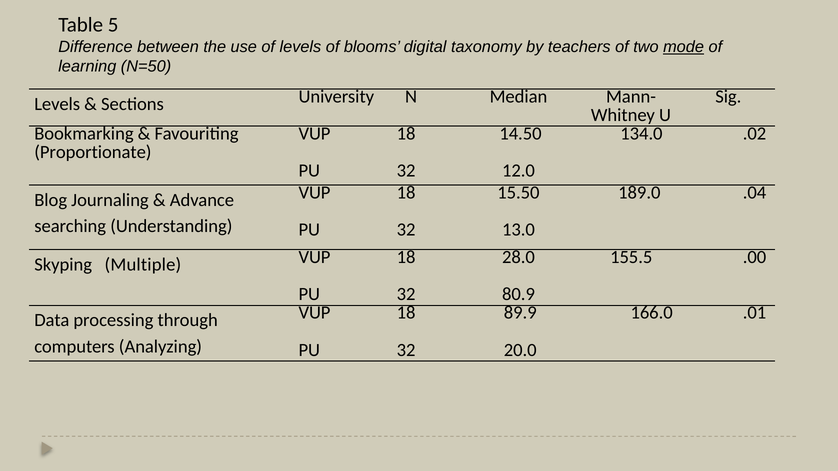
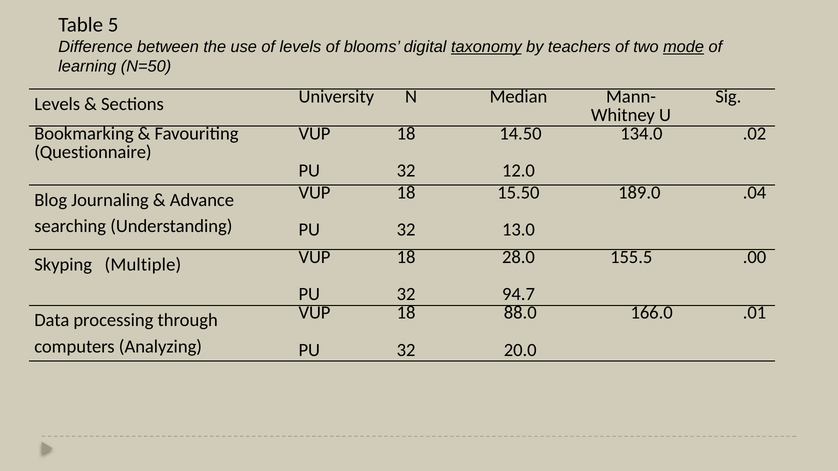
taxonomy underline: none -> present
Proportionate: Proportionate -> Questionnaire
80.9: 80.9 -> 94.7
89.9: 89.9 -> 88.0
